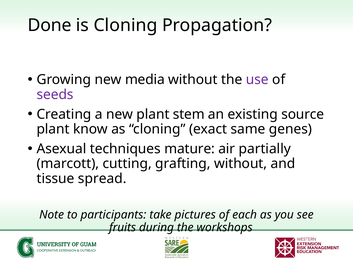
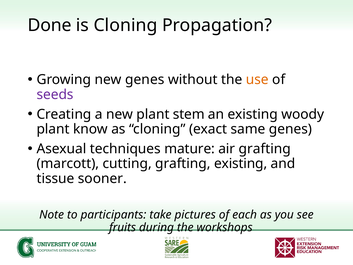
new media: media -> genes
use colour: purple -> orange
source: source -> woody
air partially: partially -> grafting
grafting without: without -> existing
spread: spread -> sooner
